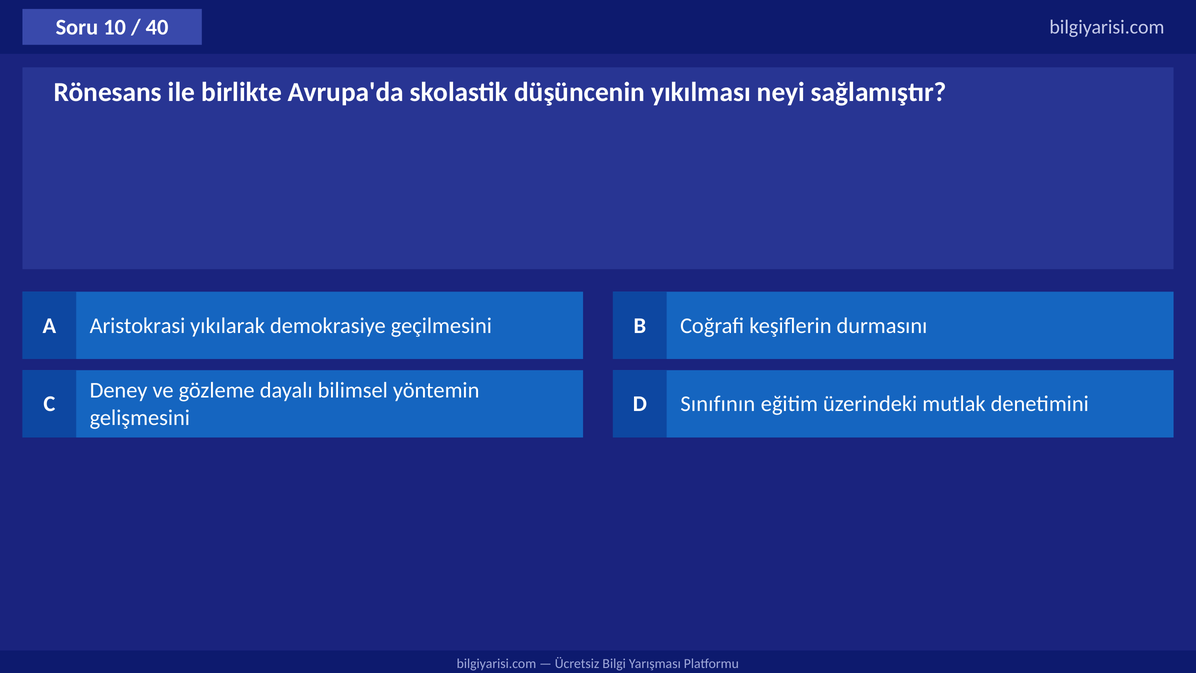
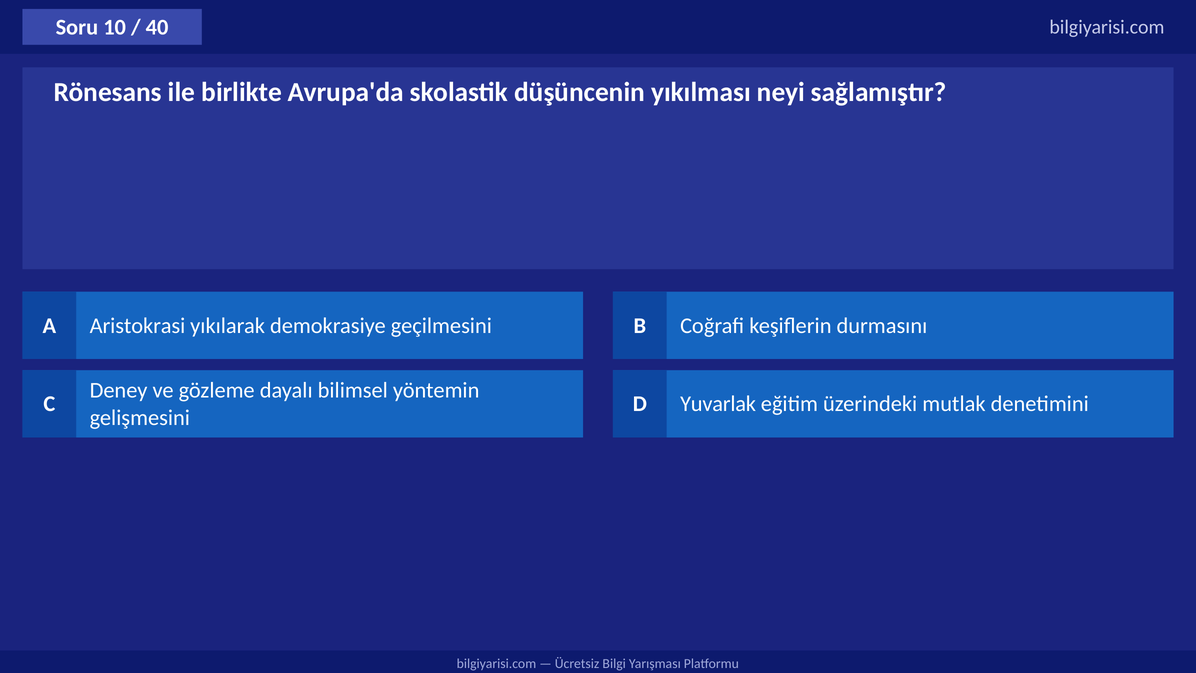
Sınıfının: Sınıfının -> Yuvarlak
